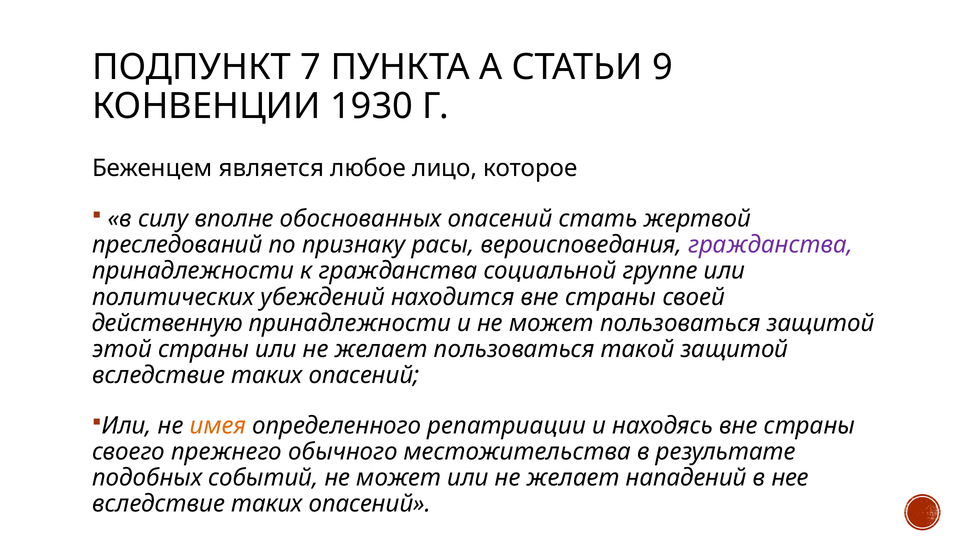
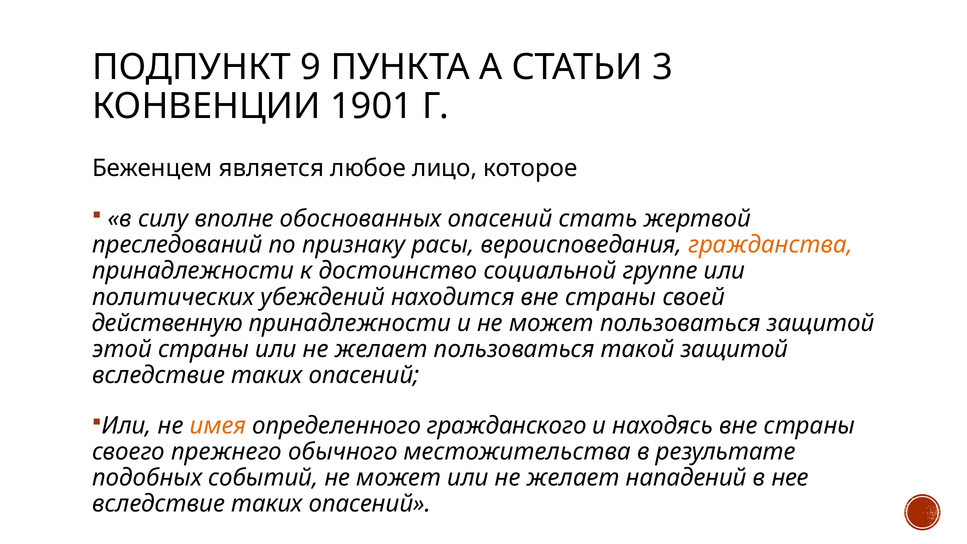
7: 7 -> 9
9: 9 -> 3
1930: 1930 -> 1901
гражданства at (771, 245) colour: purple -> orange
к гражданства: гражданства -> достоинство
репатриации: репатриации -> гражданского
